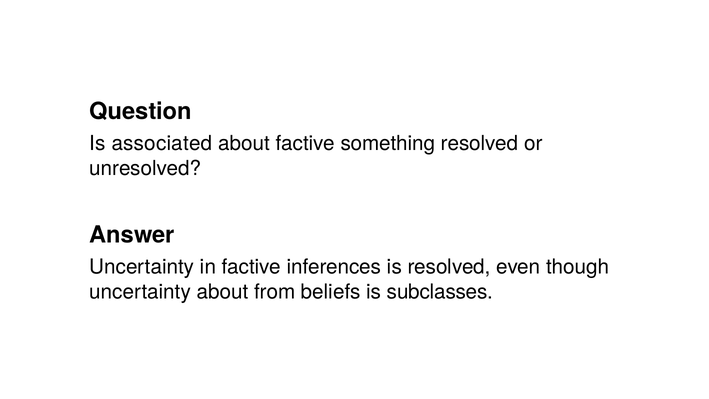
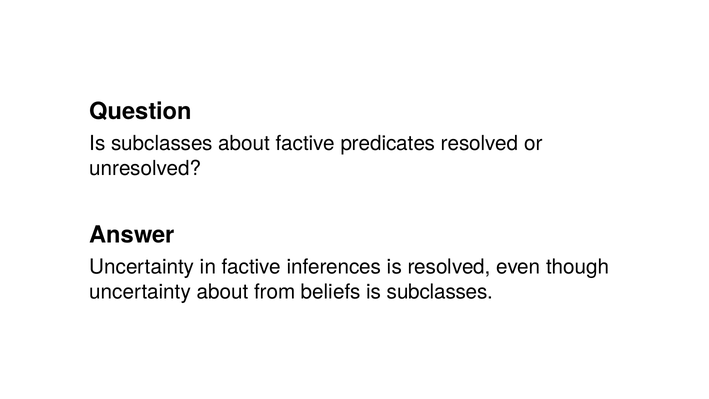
associated at (162, 143): associated -> subclasses
something: something -> predicates
